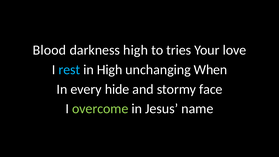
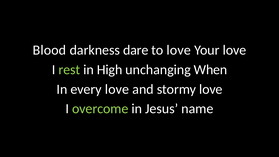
darkness high: high -> dare
to tries: tries -> love
rest colour: light blue -> light green
every hide: hide -> love
stormy face: face -> love
